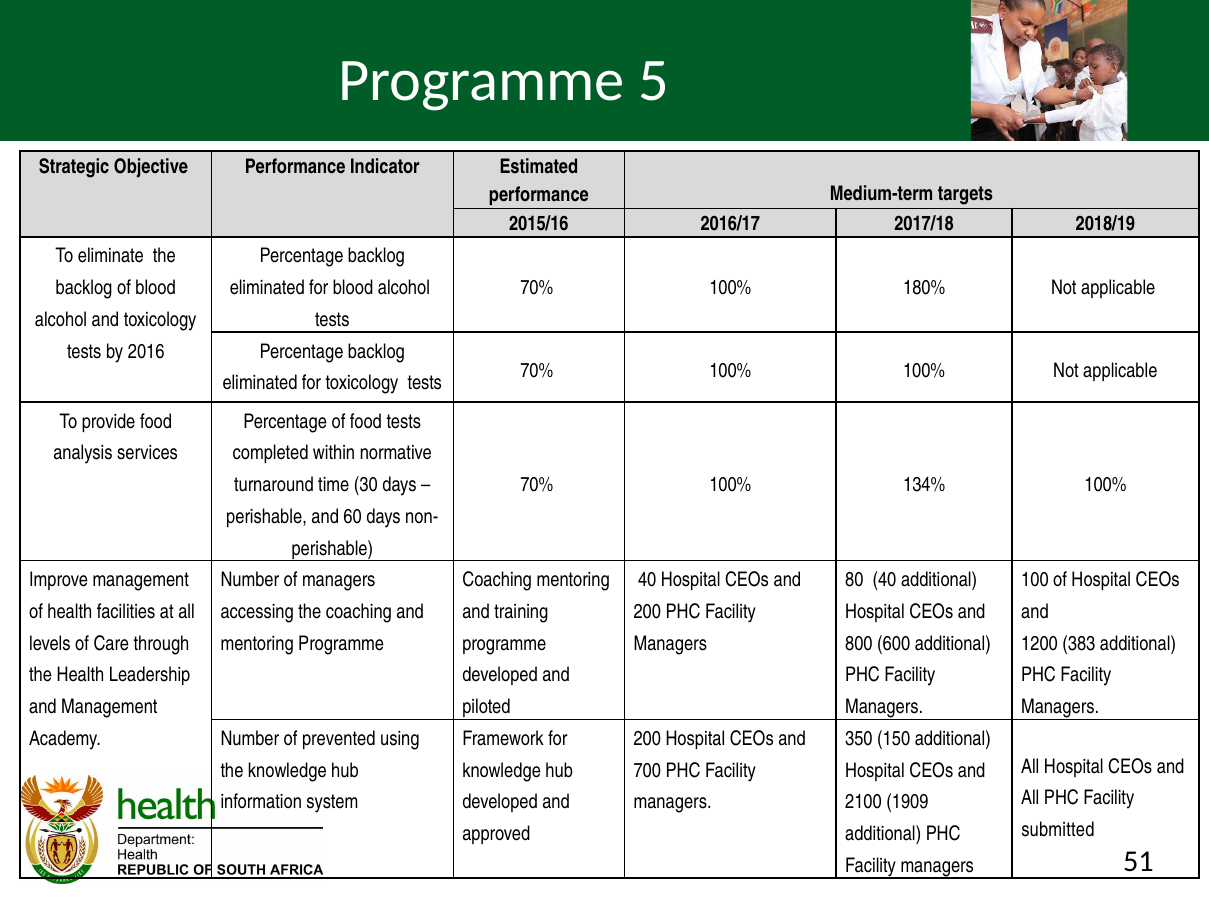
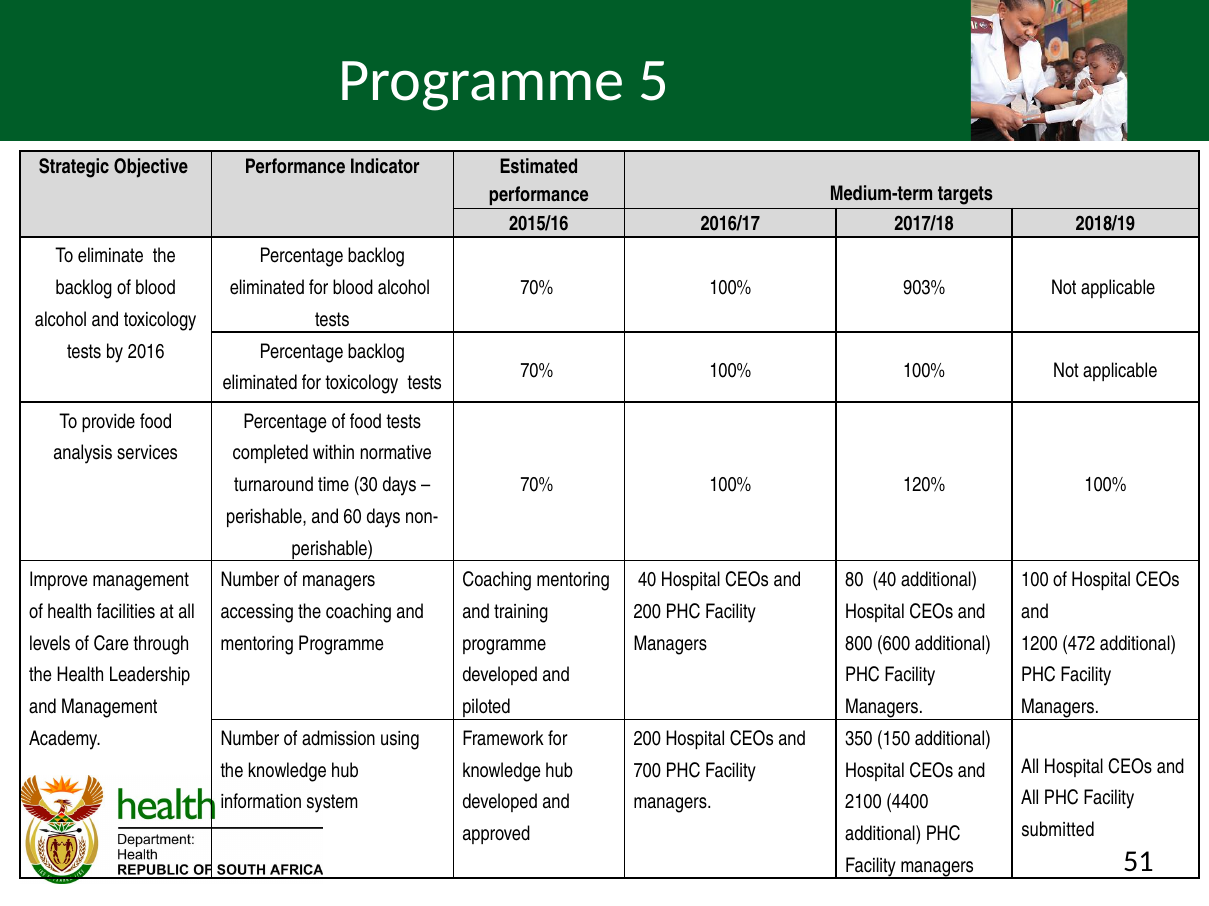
180%: 180% -> 903%
134%: 134% -> 120%
383: 383 -> 472
prevented: prevented -> admission
1909: 1909 -> 4400
